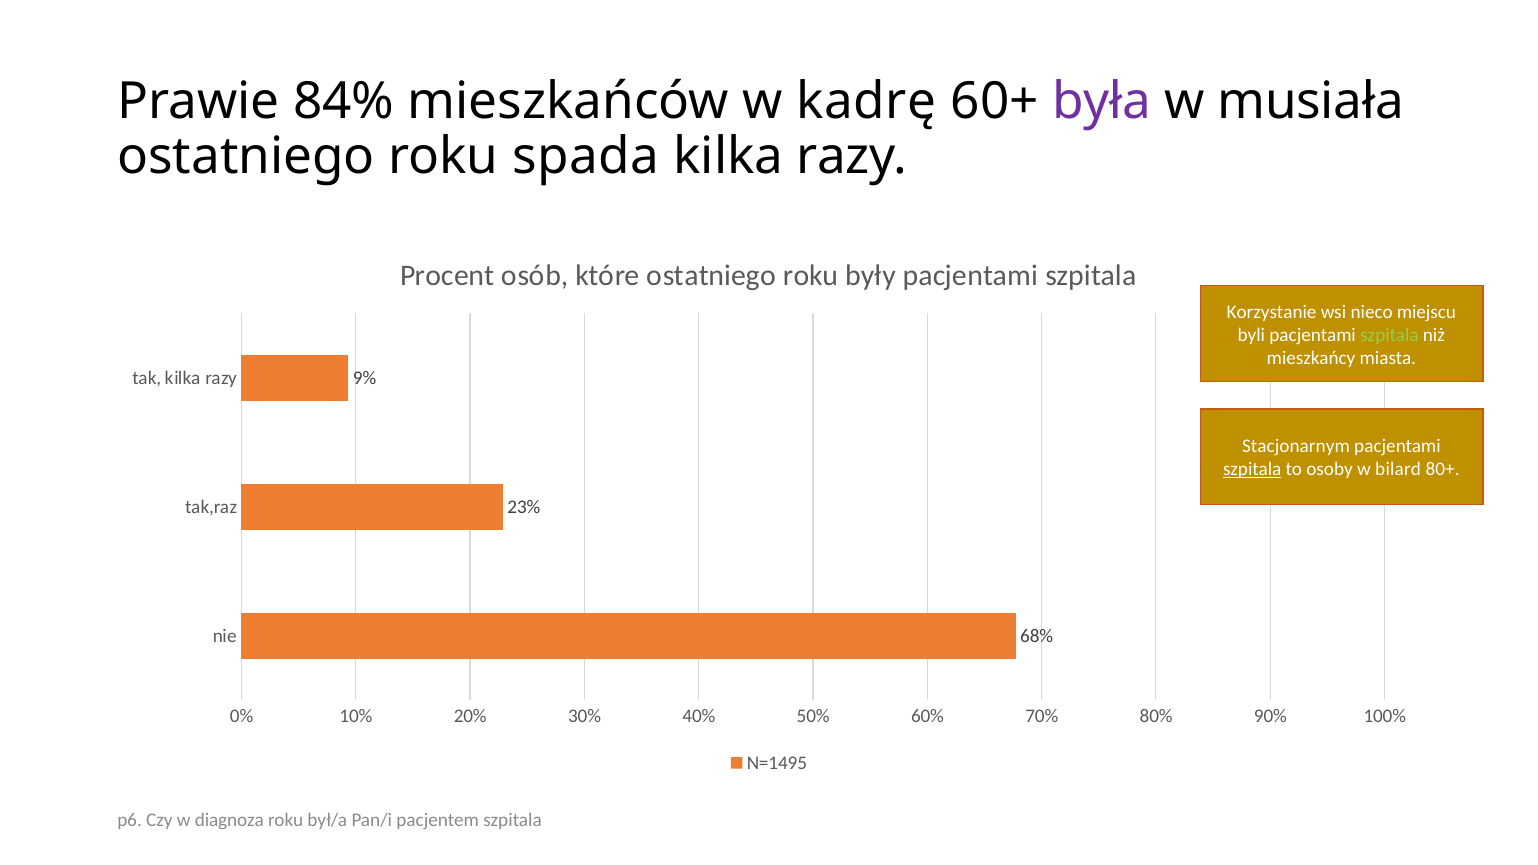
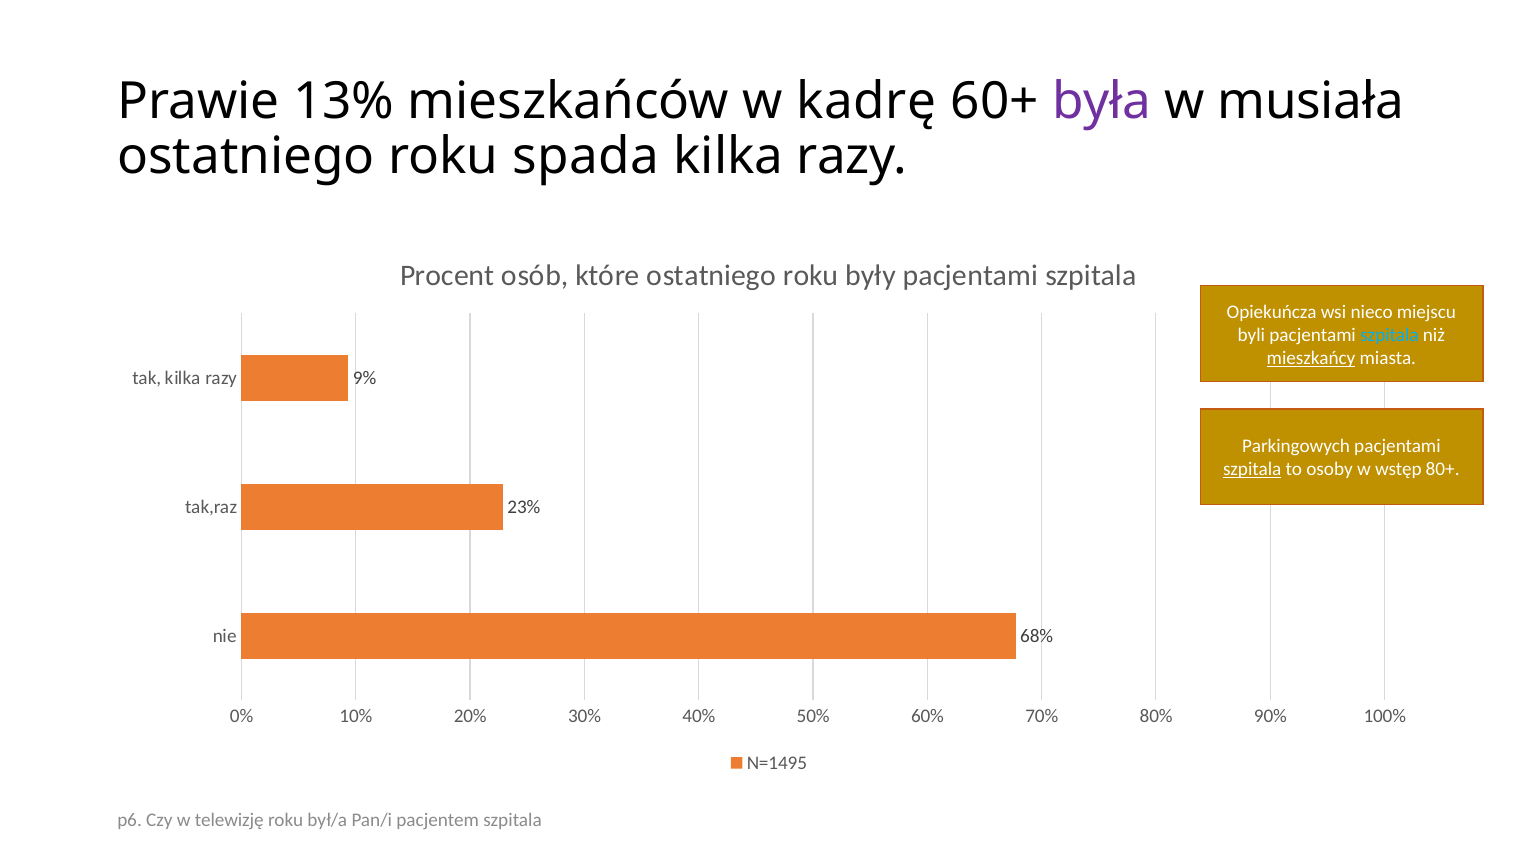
84%: 84% -> 13%
Korzystanie: Korzystanie -> Opiekuńcza
szpitala at (1389, 335) colour: light green -> light blue
mieszkańcy underline: none -> present
Stacjonarnym: Stacjonarnym -> Parkingowych
bilard: bilard -> wstęp
diagnoza: diagnoza -> telewizję
